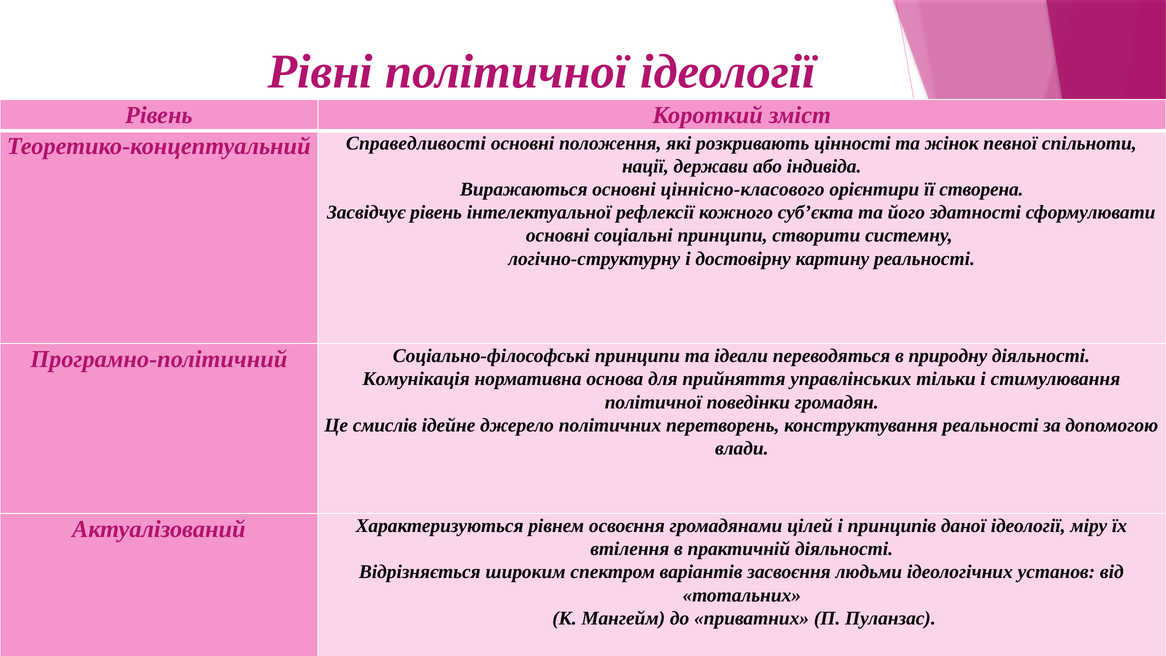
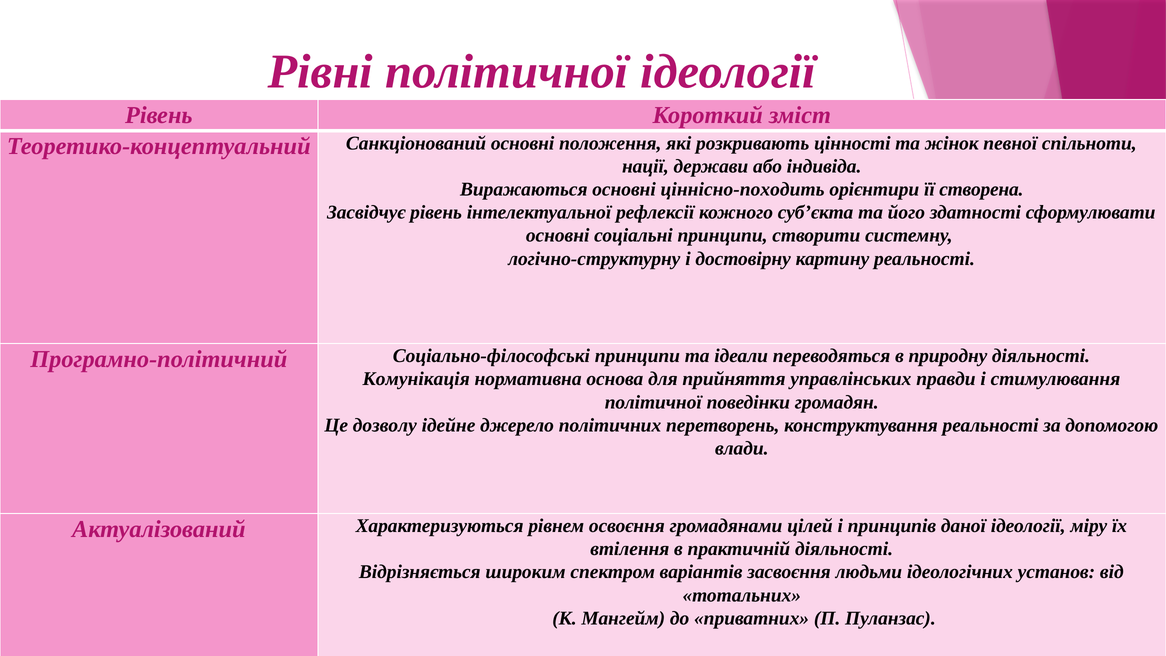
Справедливості: Справедливості -> Санкціонований
ціннісно-класового: ціннісно-класового -> ціннісно-походить
тільки: тільки -> правди
смислів: смислів -> дозволу
